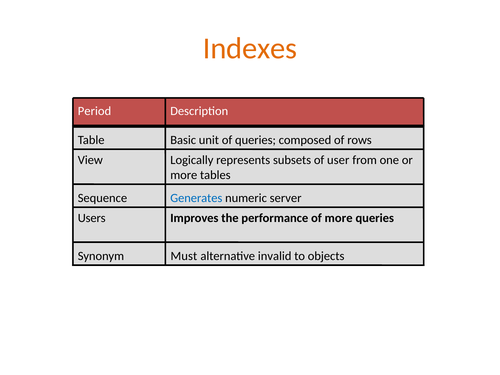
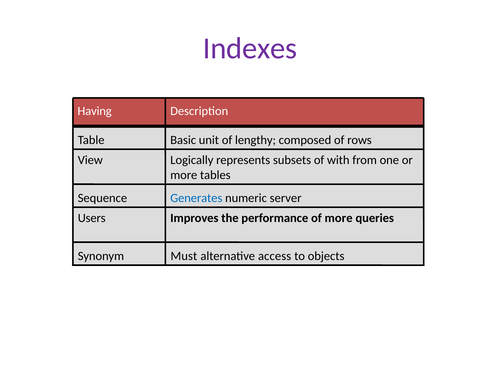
Indexes colour: orange -> purple
Period: Period -> Having
of queries: queries -> lengthy
user: user -> with
invalid: invalid -> access
